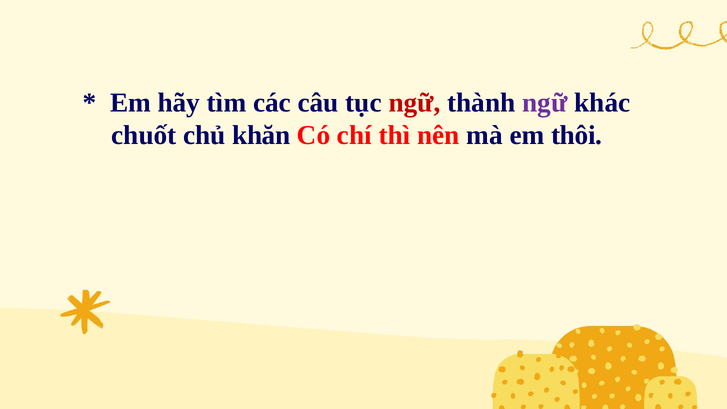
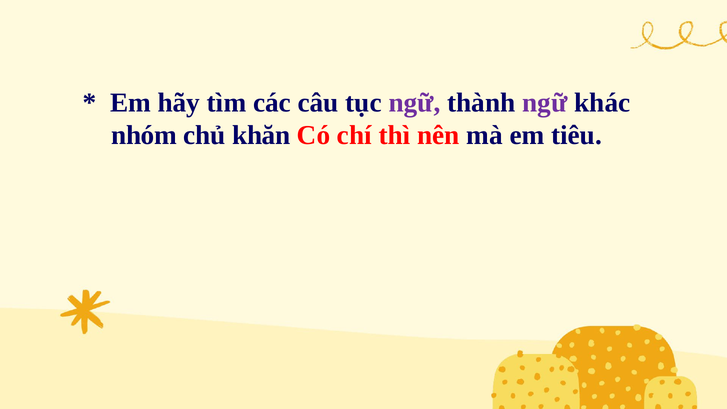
ngữ at (415, 103) colour: red -> purple
chuốt: chuốt -> nhóm
thôi: thôi -> tiêu
